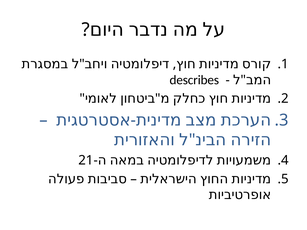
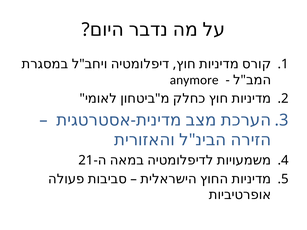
describes: describes -> anymore
